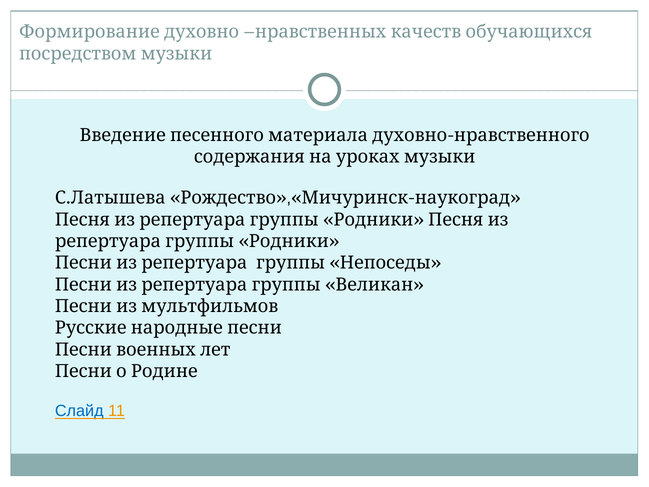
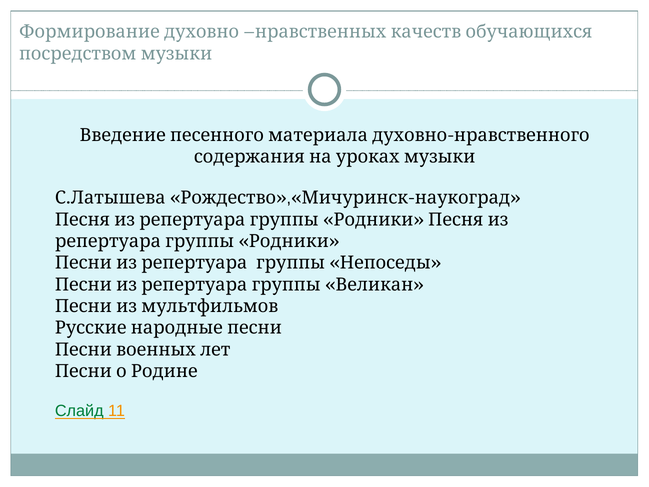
Слайд colour: blue -> green
